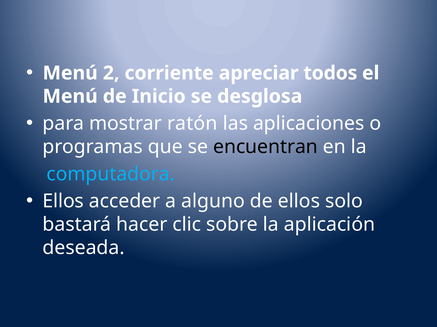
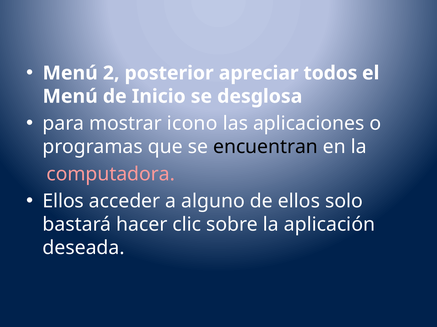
corriente: corriente -> posterior
ratón: ratón -> icono
computadora colour: light blue -> pink
